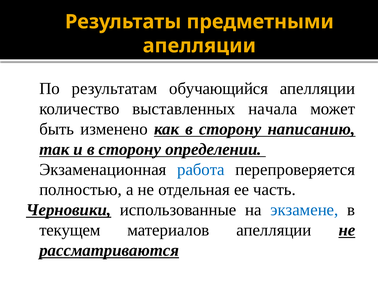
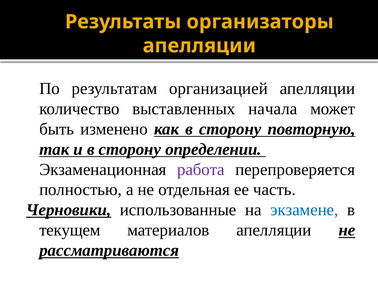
предметными: предметными -> организаторы
обучающийся: обучающийся -> организацией
написанию: написанию -> повторную
работа colour: blue -> purple
